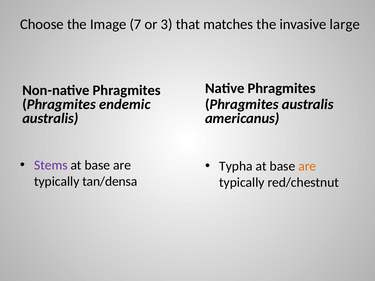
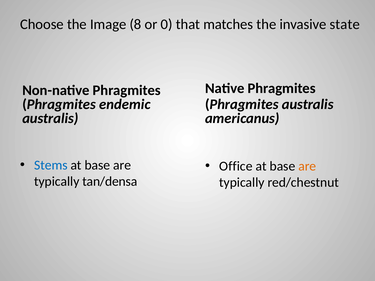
7: 7 -> 8
3: 3 -> 0
large: large -> state
Stems colour: purple -> blue
Typha: Typha -> Office
